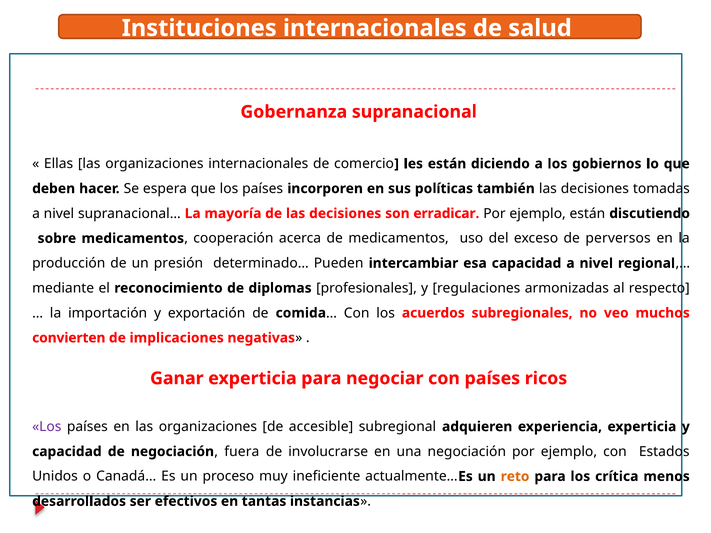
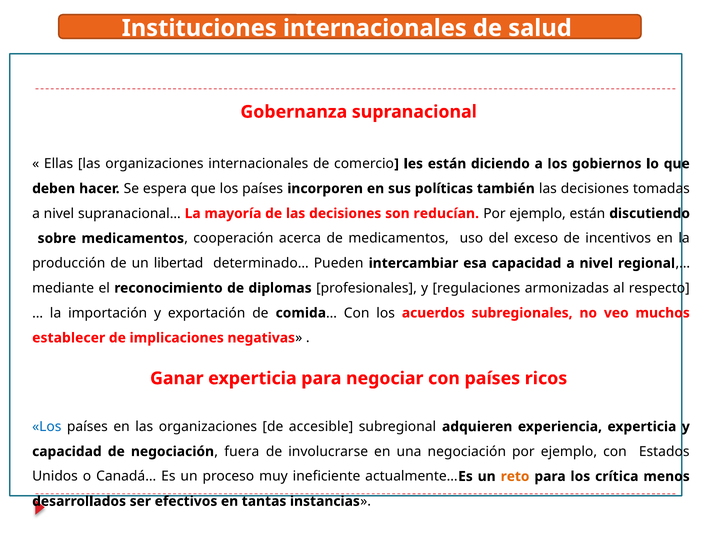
erradicar: erradicar -> reducían
perversos: perversos -> incentivos
presión: presión -> libertad
convierten: convierten -> establecer
Los at (47, 427) colour: purple -> blue
